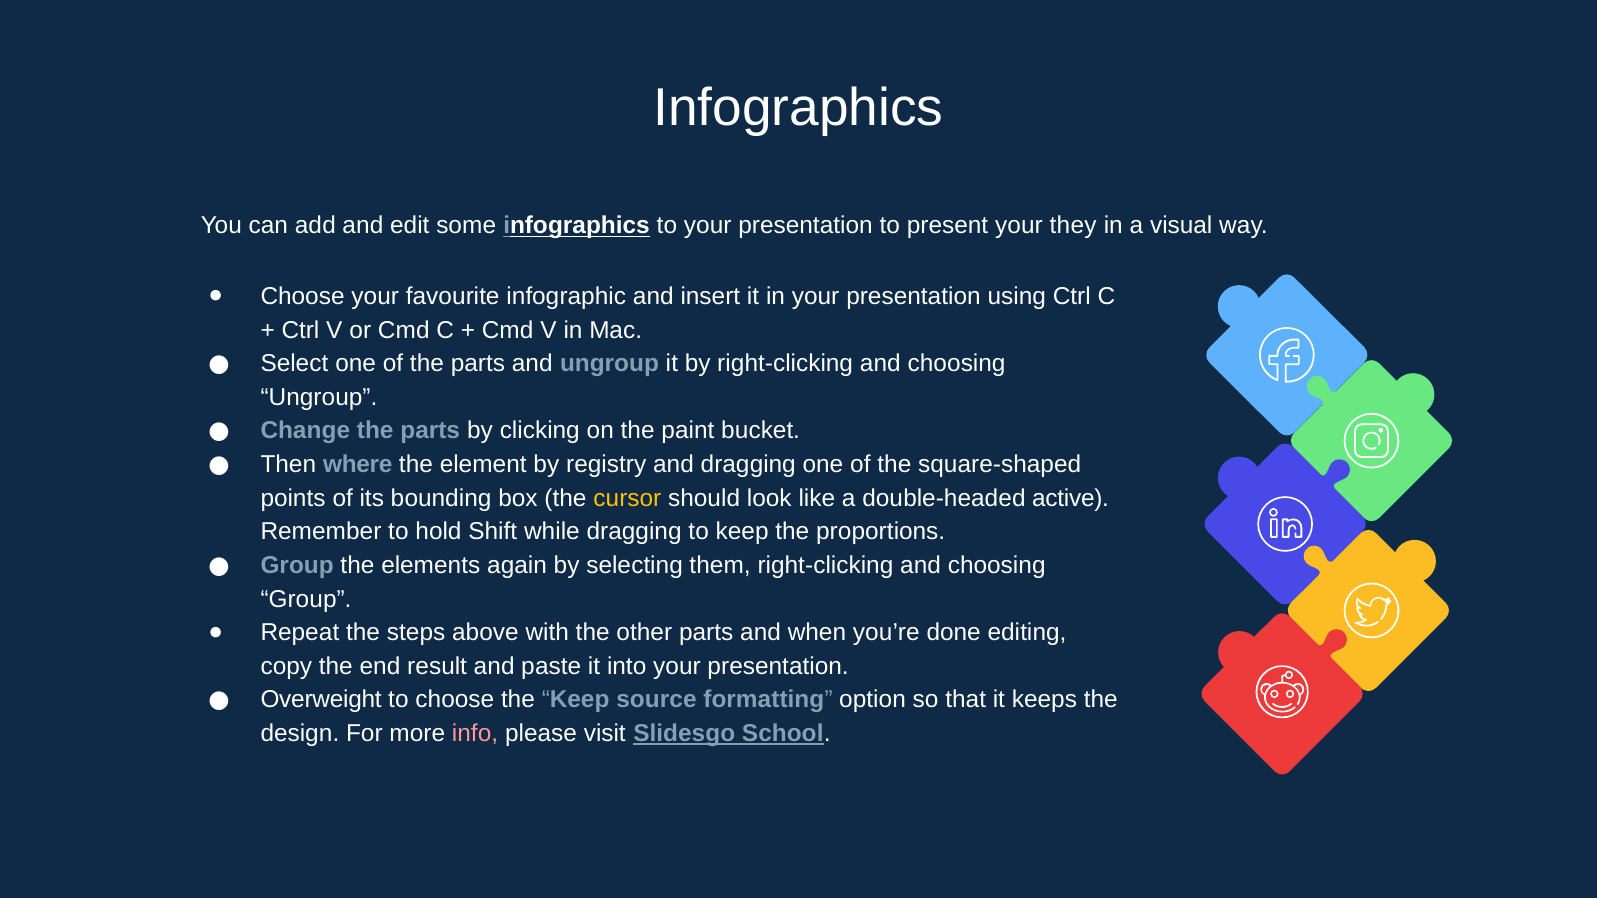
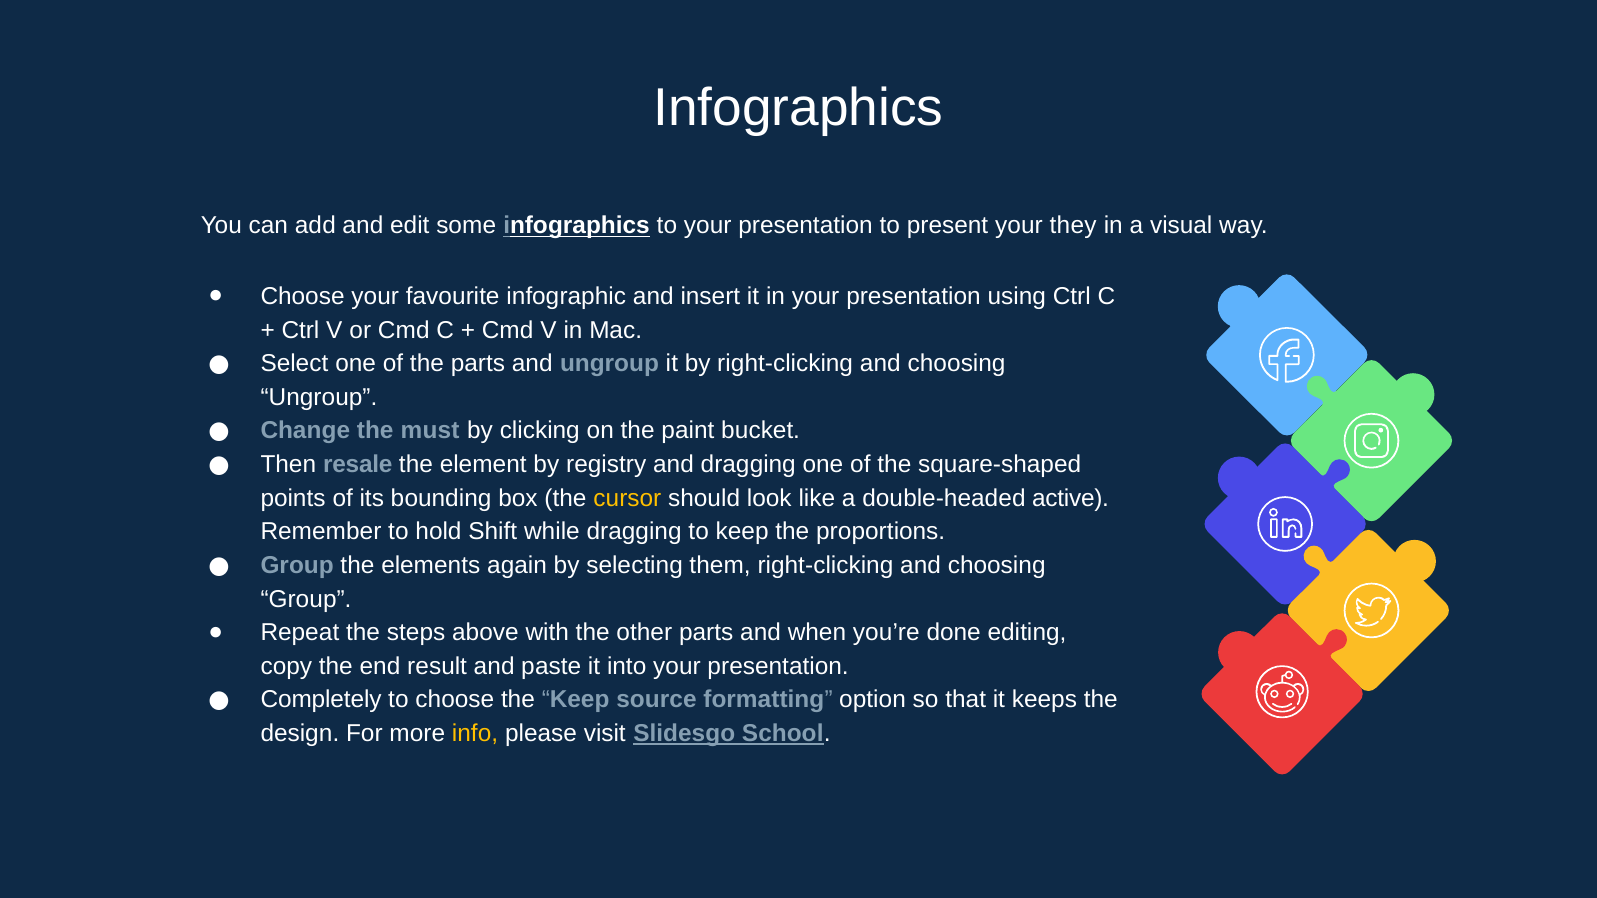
Change the parts: parts -> must
where: where -> resale
Overweight: Overweight -> Completely
info colour: pink -> yellow
